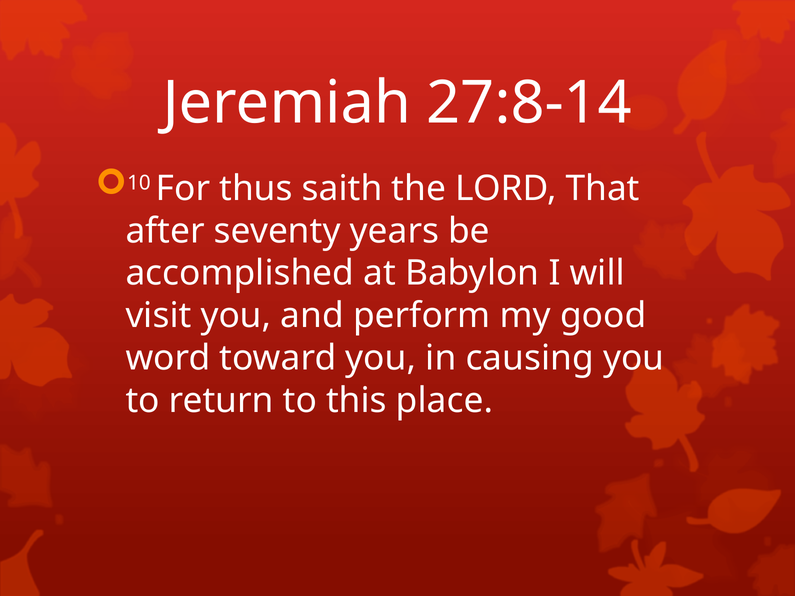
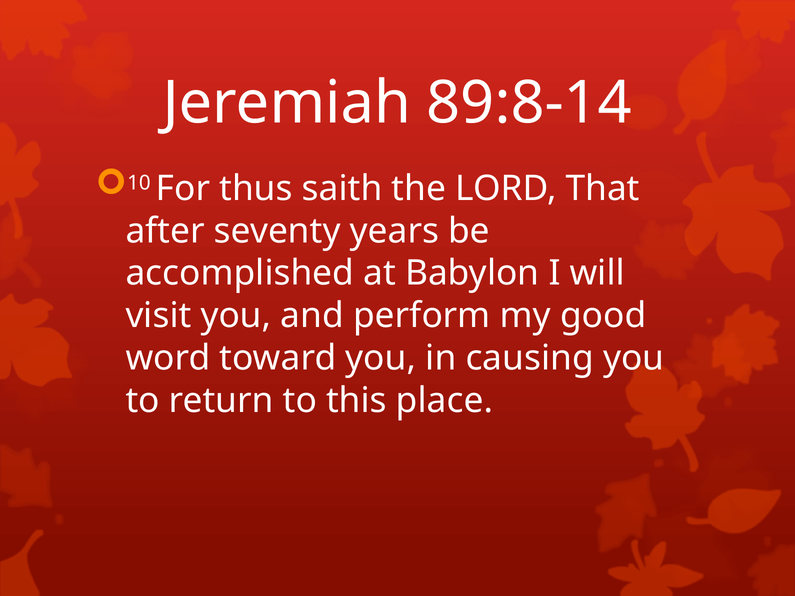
27:8-14: 27:8-14 -> 89:8-14
